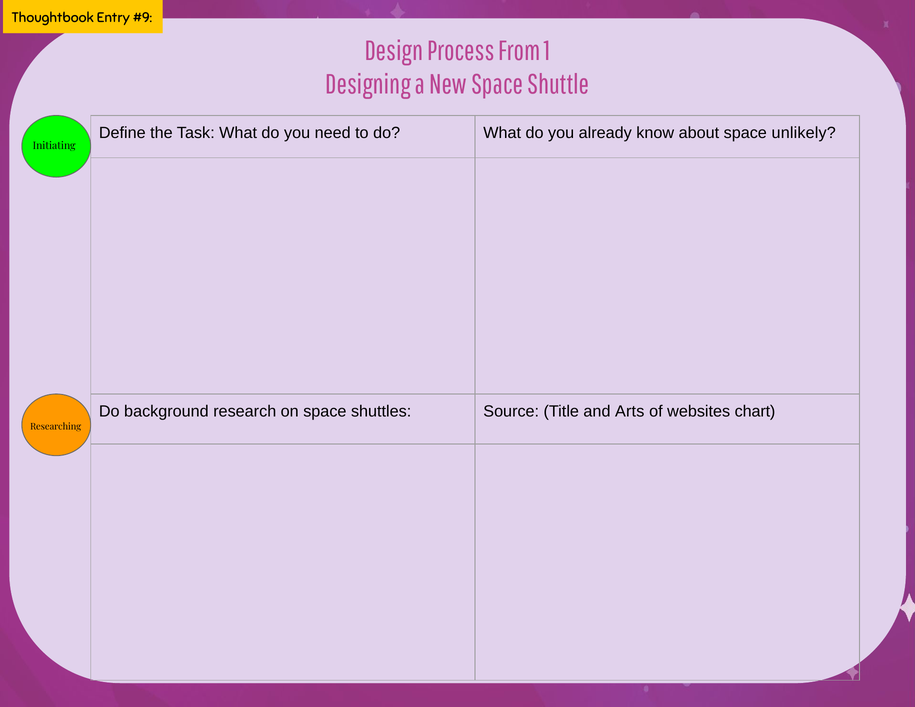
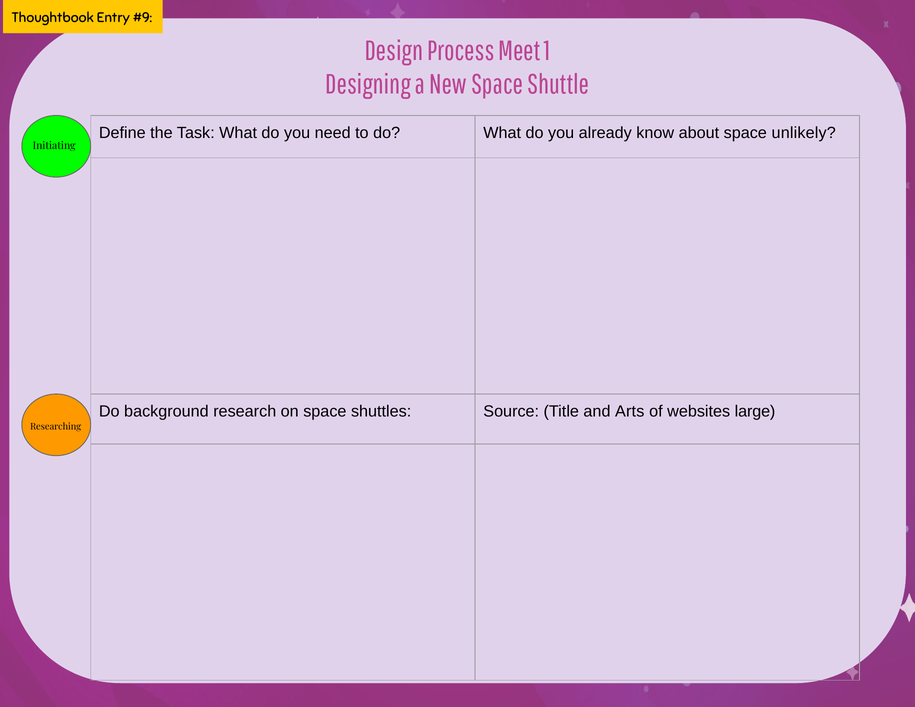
From: From -> Meet
chart: chart -> large
